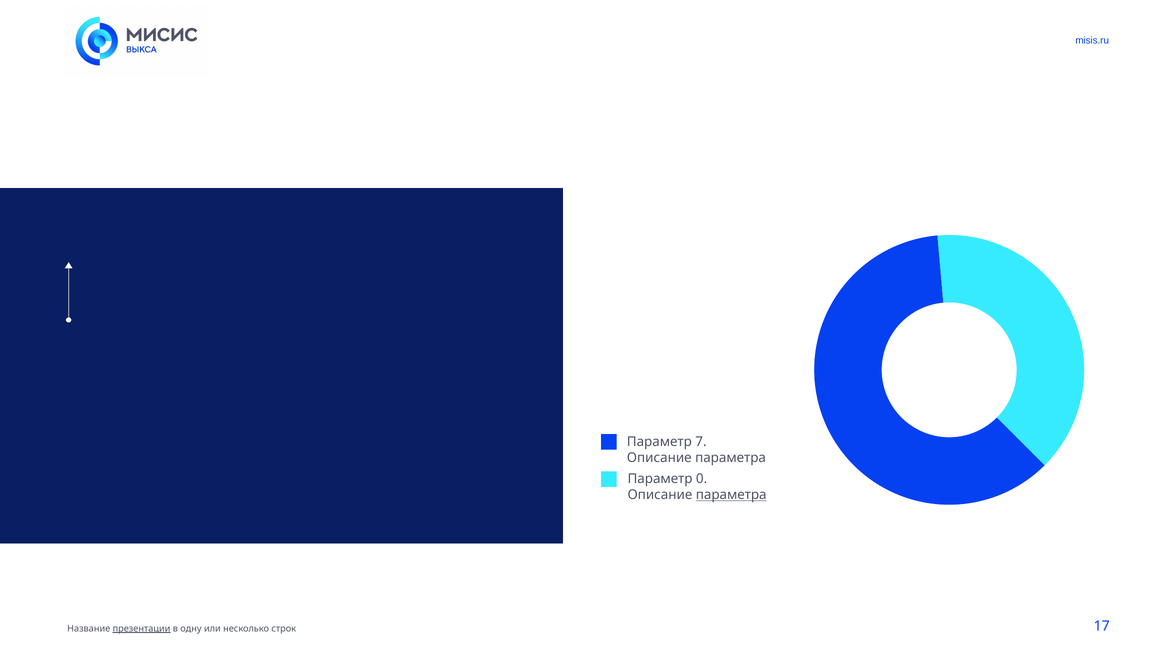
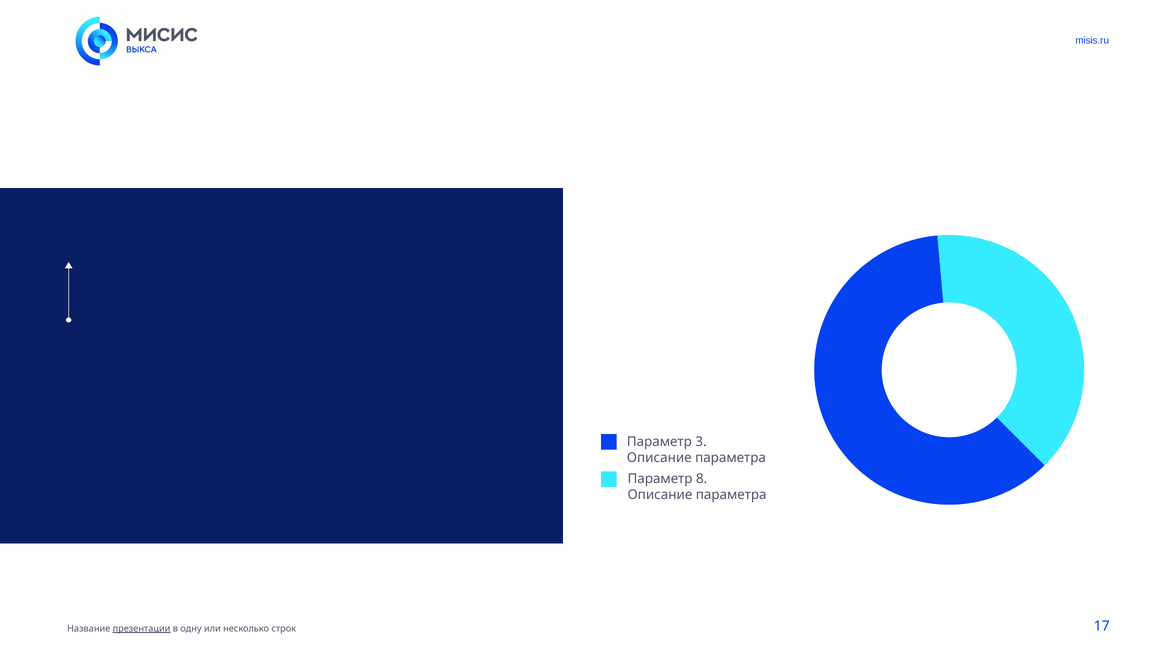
7: 7 -> 3
0: 0 -> 8
параметра at (731, 495) underline: present -> none
